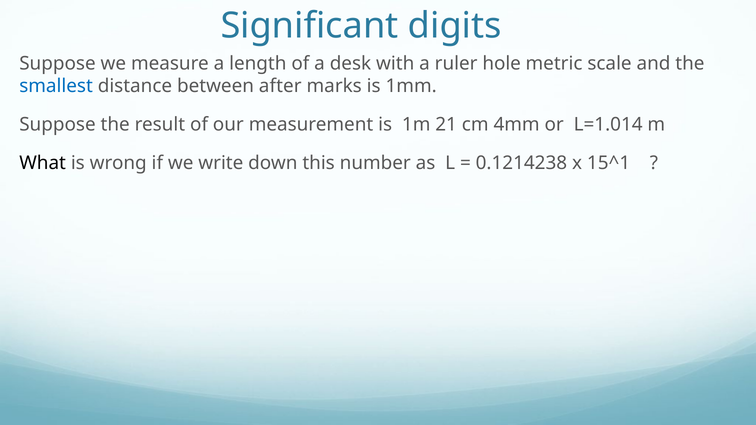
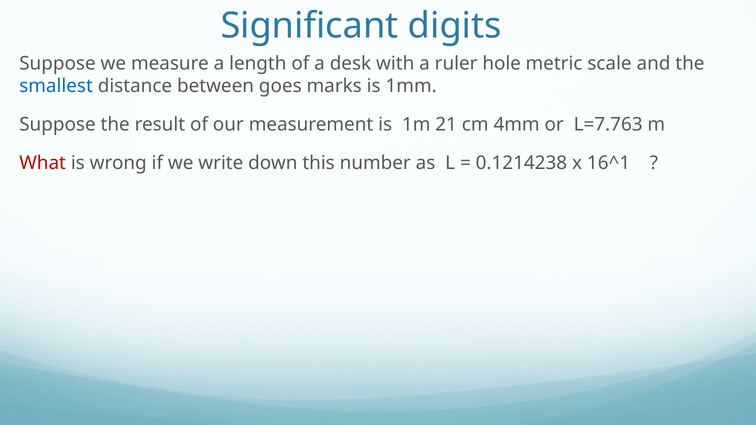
after: after -> goes
L=1.014: L=1.014 -> L=7.763
What colour: black -> red
15^1: 15^1 -> 16^1
